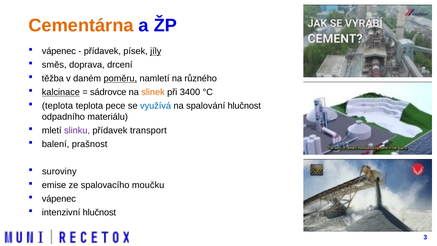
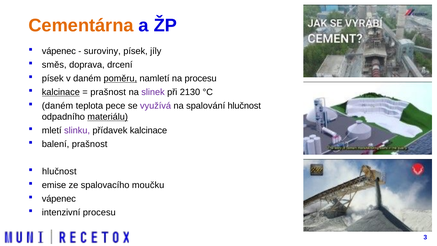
přídavek at (102, 51): přídavek -> suroviny
jíly underline: present -> none
těžba at (53, 79): těžba -> písek
na různého: různého -> procesu
sádrovce at (108, 92): sádrovce -> prašnost
slinek colour: orange -> purple
3400: 3400 -> 2130
teplota at (58, 106): teplota -> daném
využívá colour: blue -> purple
materiálu underline: none -> present
přídavek transport: transport -> kalcinace
suroviny at (59, 171): suroviny -> hlučnost
intenzivní hlučnost: hlučnost -> procesu
